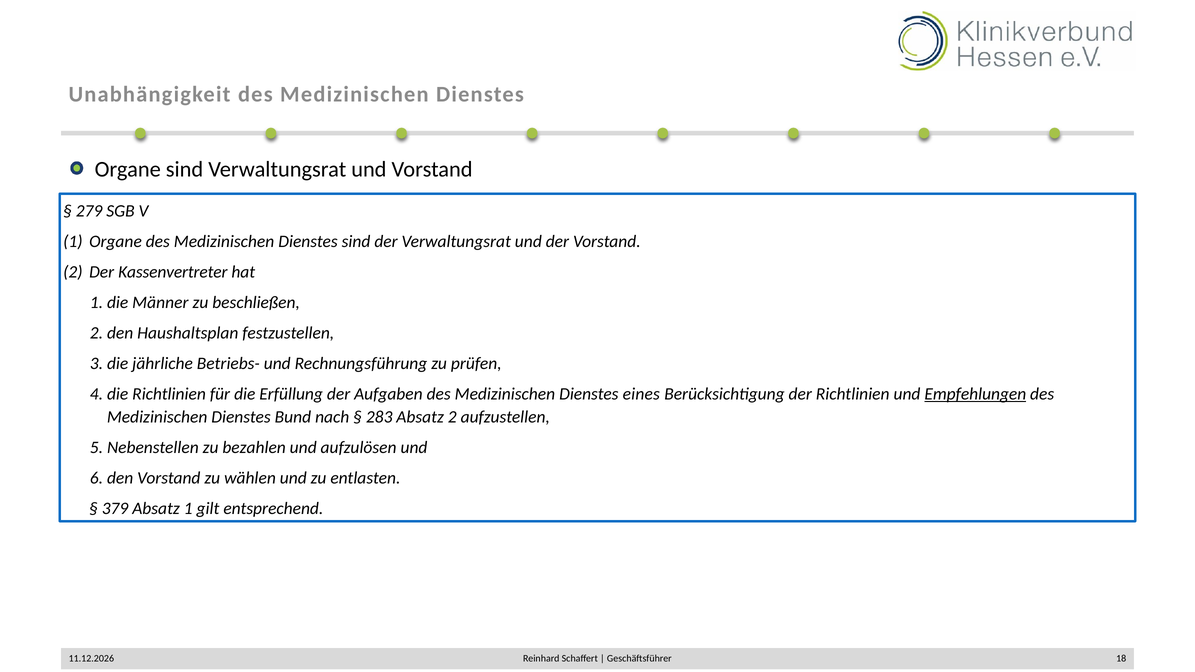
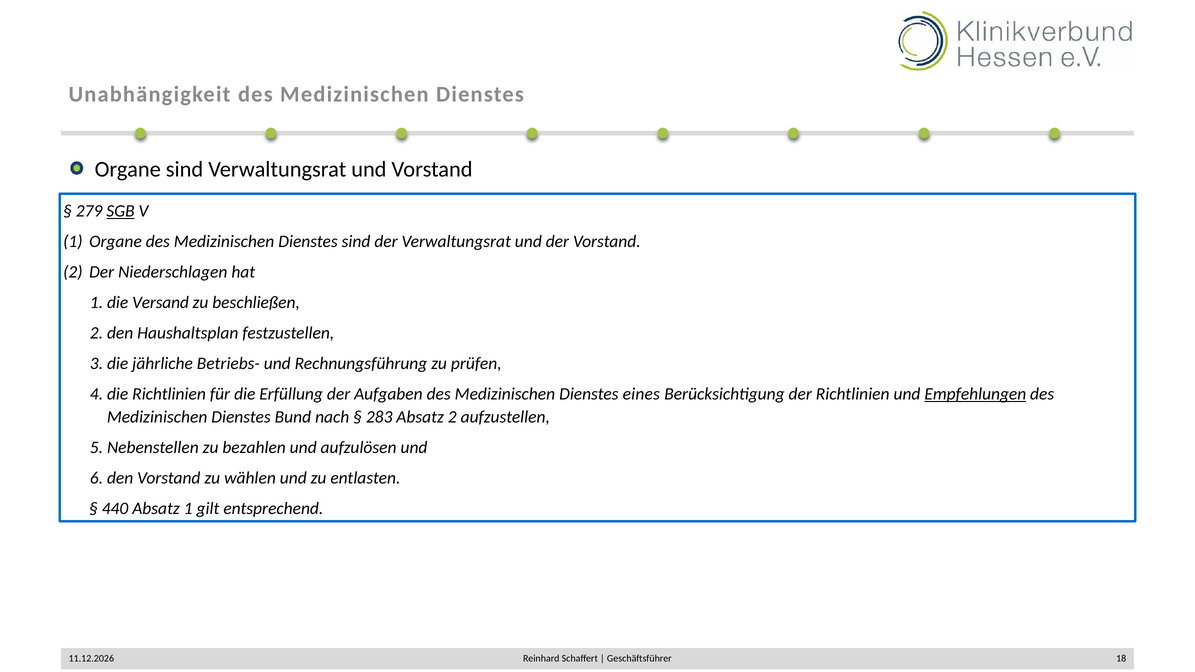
SGB underline: none -> present
Kassenvertreter: Kassenvertreter -> Niederschlagen
Männer: Männer -> Versand
379: 379 -> 440
